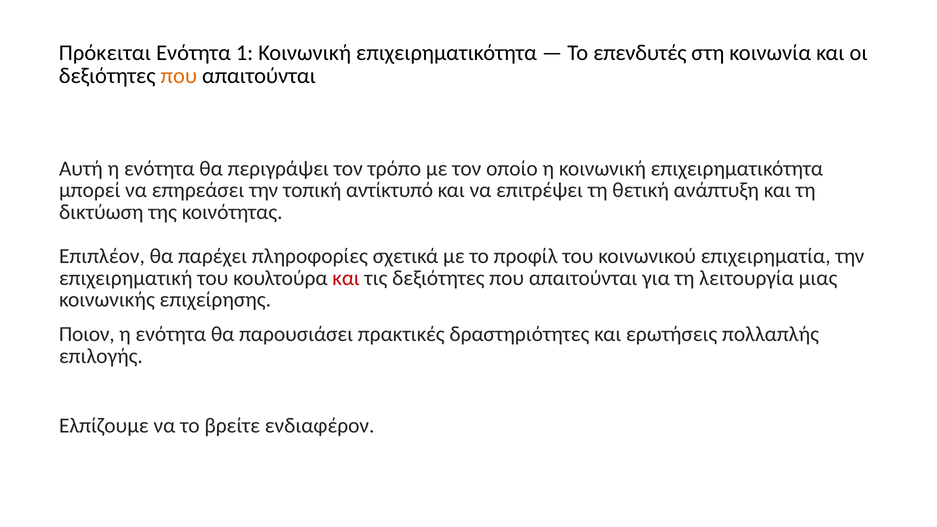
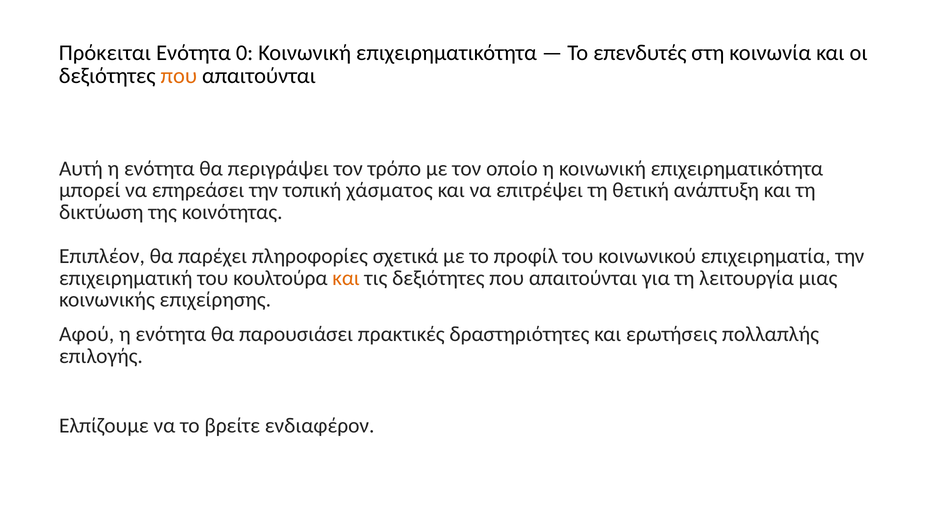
1: 1 -> 0
αντίκτυπό: αντίκτυπό -> χάσματος
και at (346, 278) colour: red -> orange
Ποιον: Ποιον -> Αφού
